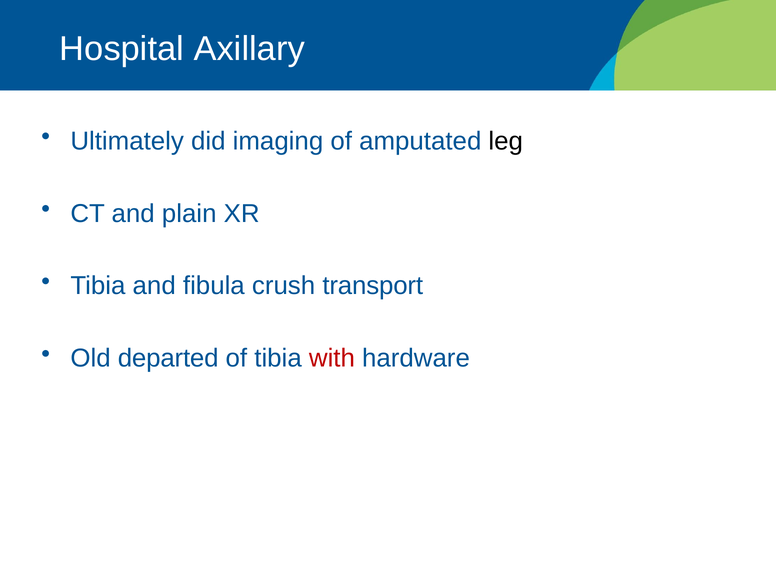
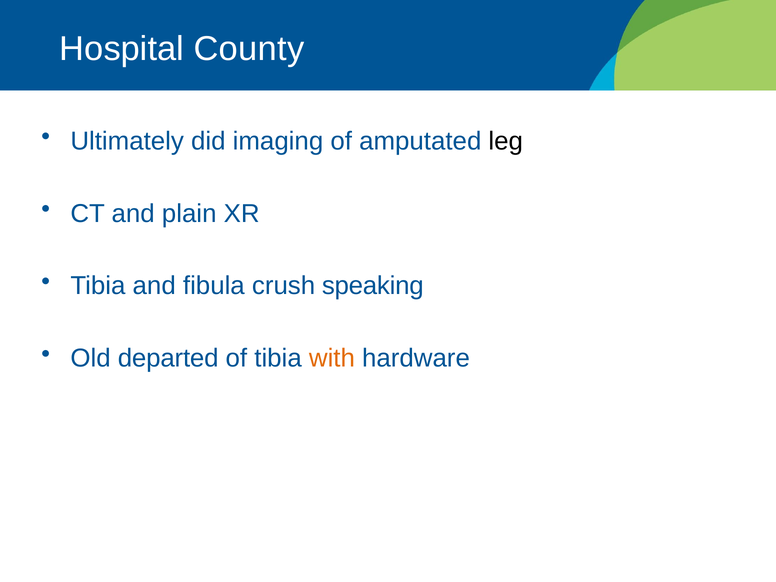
Axillary: Axillary -> County
transport: transport -> speaking
with colour: red -> orange
